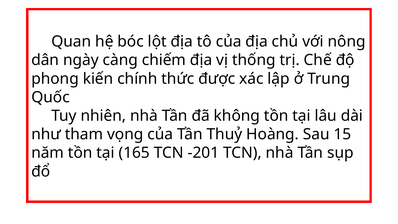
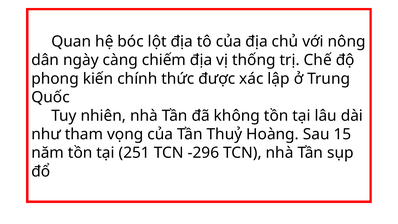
165: 165 -> 251
-201: -201 -> -296
